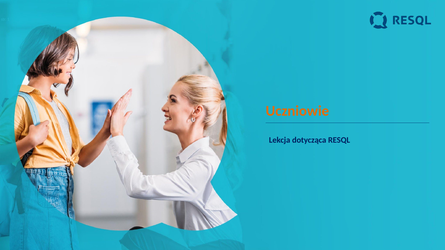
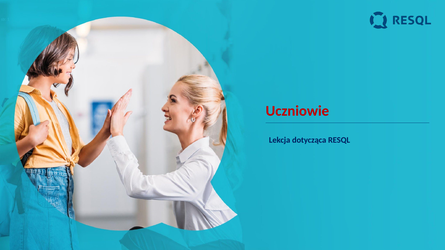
Uczniowie colour: orange -> red
